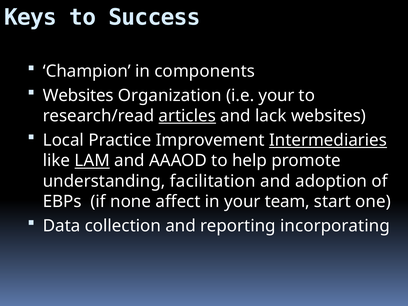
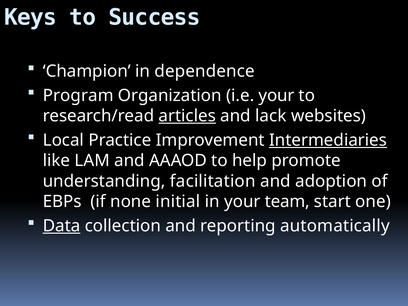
components: components -> dependence
Websites at (78, 96): Websites -> Program
LAM underline: present -> none
affect: affect -> initial
Data underline: none -> present
incorporating: incorporating -> automatically
